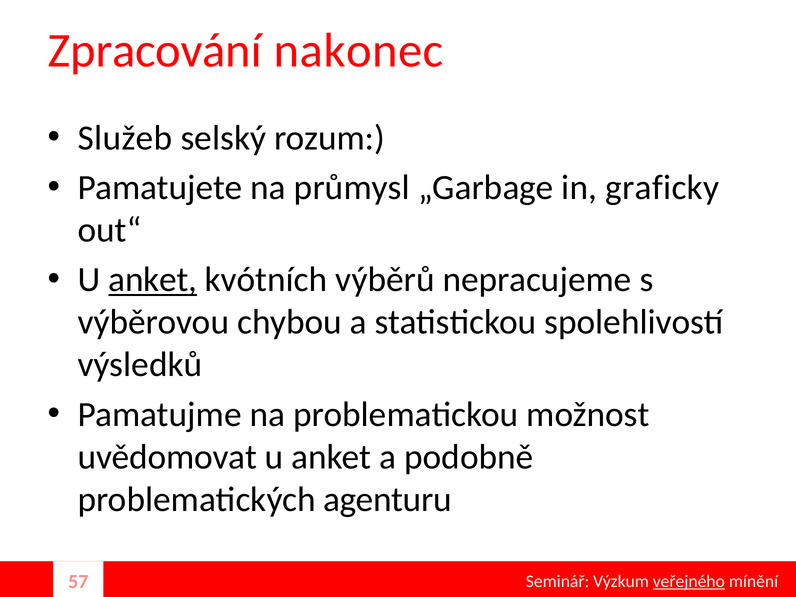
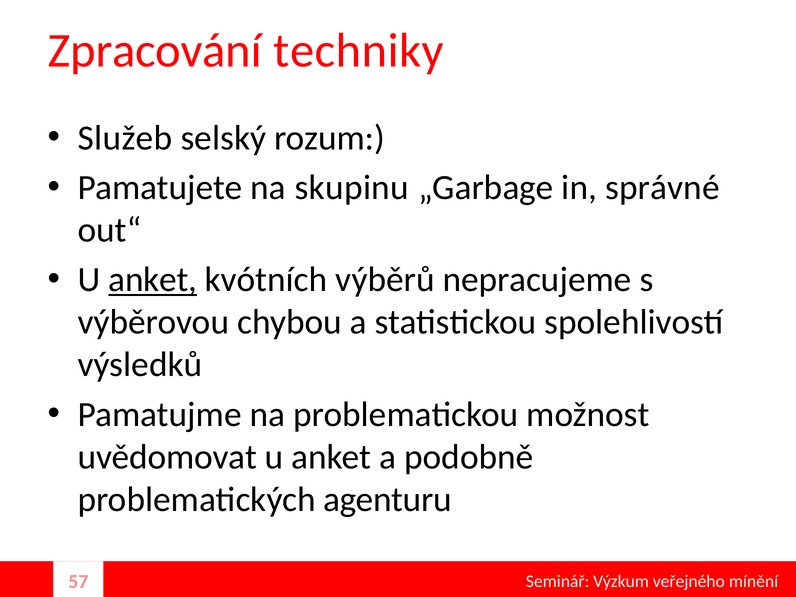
nakonec: nakonec -> techniky
průmysl: průmysl -> skupinu
graficky: graficky -> správné
veřejného underline: present -> none
